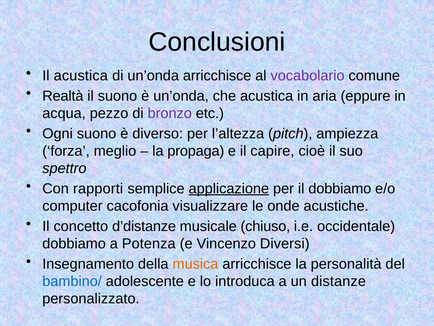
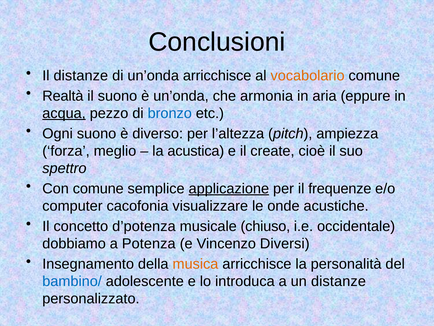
Il acustica: acustica -> distanze
vocabolario colour: purple -> orange
che acustica: acustica -> armonia
acqua underline: none -> present
bronzo colour: purple -> blue
propaga: propaga -> acustica
capire: capire -> create
Con rapporti: rapporti -> comune
il dobbiamo: dobbiamo -> frequenze
d’distanze: d’distanze -> d’potenza
